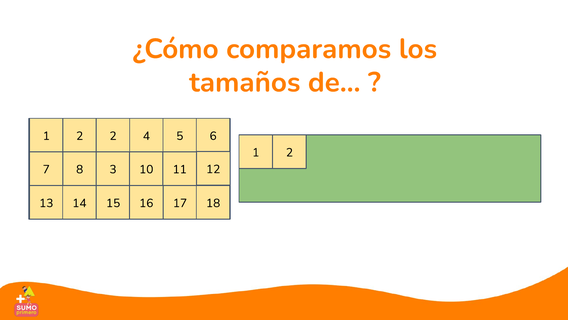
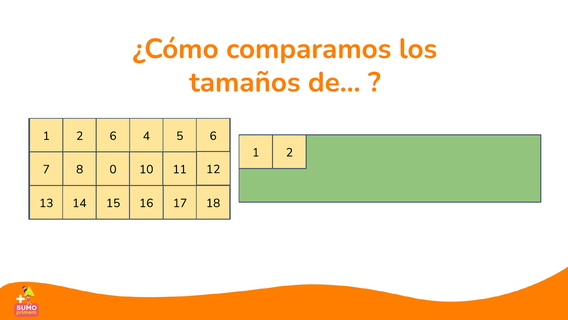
2 2: 2 -> 6
3: 3 -> 0
